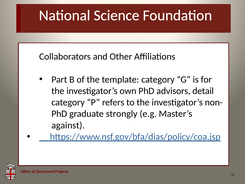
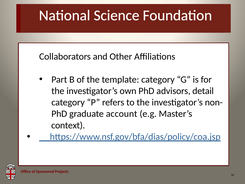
strongly: strongly -> account
against: against -> context
